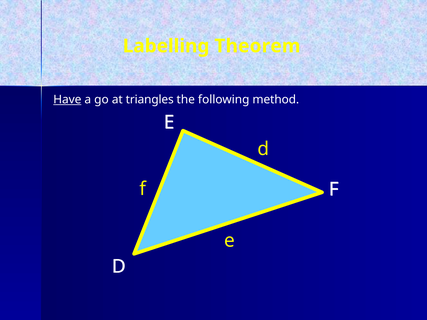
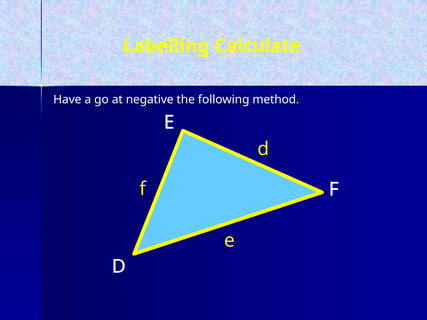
Theorem: Theorem -> Calculate
Have underline: present -> none
triangles: triangles -> negative
